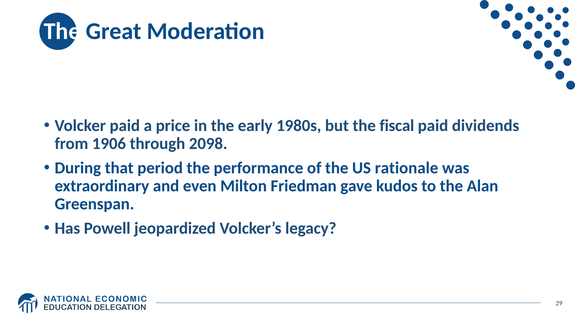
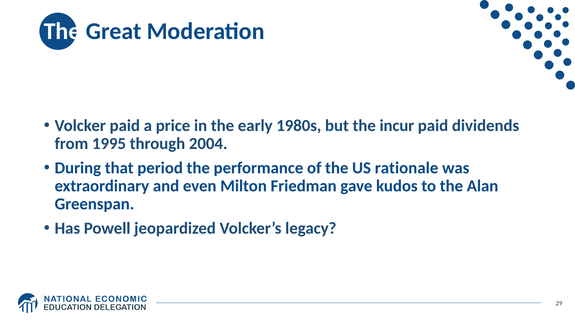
fiscal: fiscal -> incur
1906: 1906 -> 1995
2098: 2098 -> 2004
